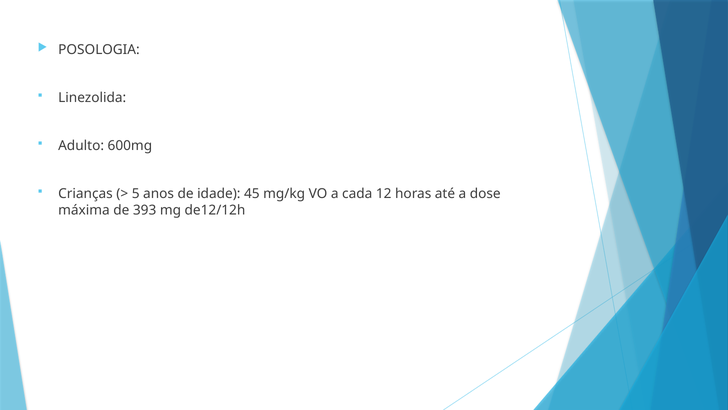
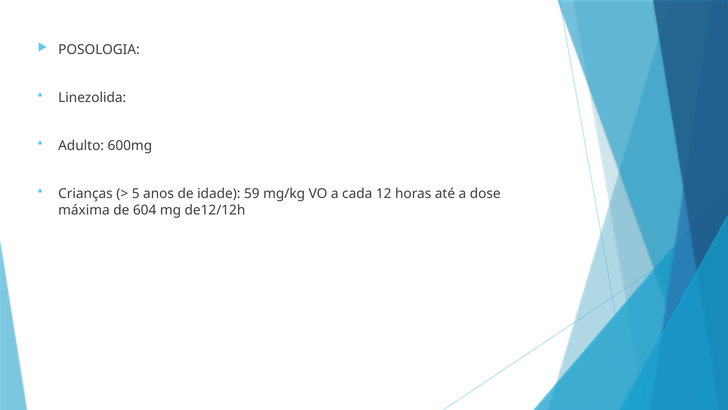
45: 45 -> 59
393: 393 -> 604
